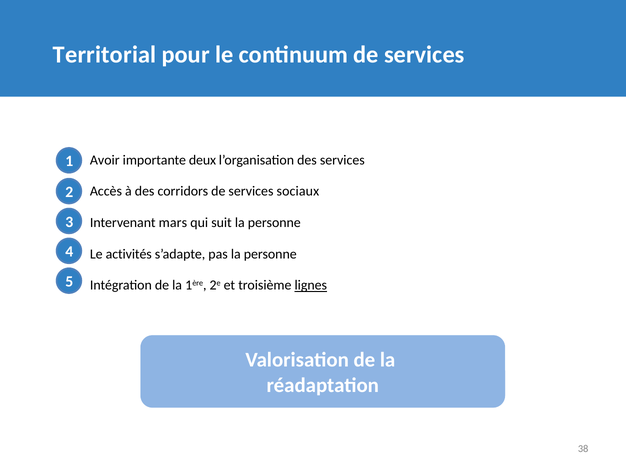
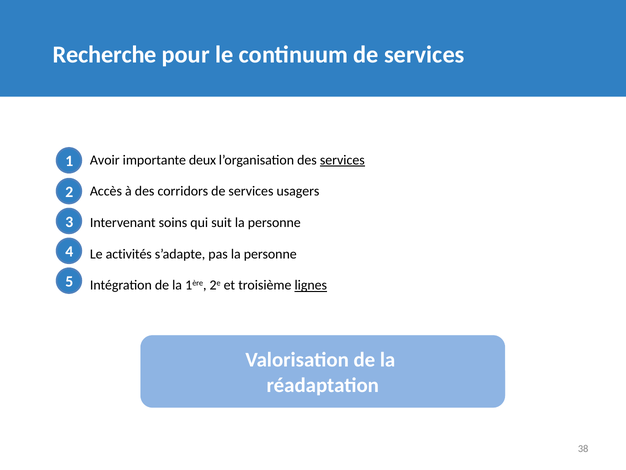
Territorial: Territorial -> Recherche
services at (342, 160) underline: none -> present
sociaux: sociaux -> usagers
mars: mars -> soins
